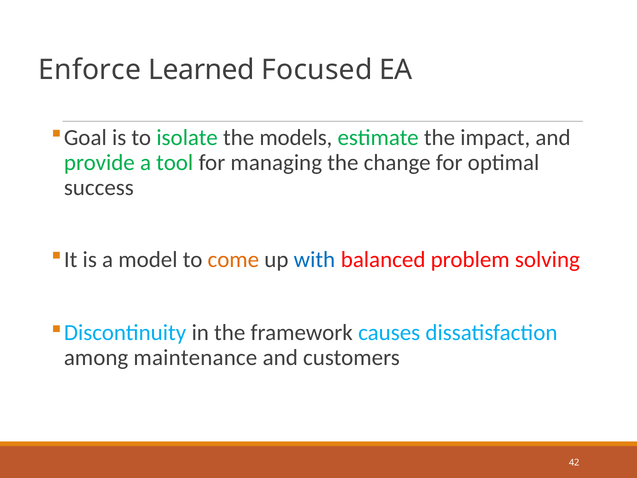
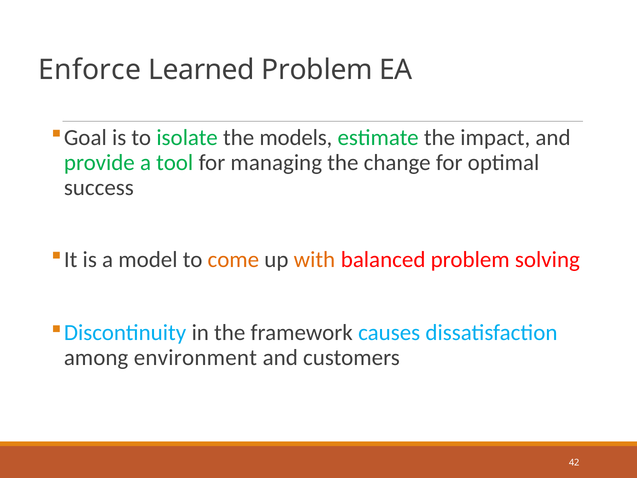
Learned Focused: Focused -> Problem
with colour: blue -> orange
maintenance: maintenance -> environment
